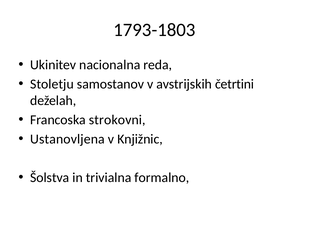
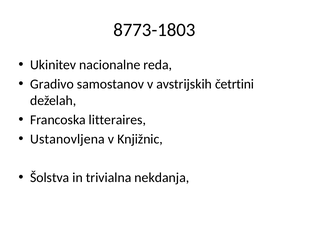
1793-1803: 1793-1803 -> 8773-1803
nacionalna: nacionalna -> nacionalne
Stoletju: Stoletju -> Gradivo
strokovni: strokovni -> litteraires
formalno: formalno -> nekdanja
